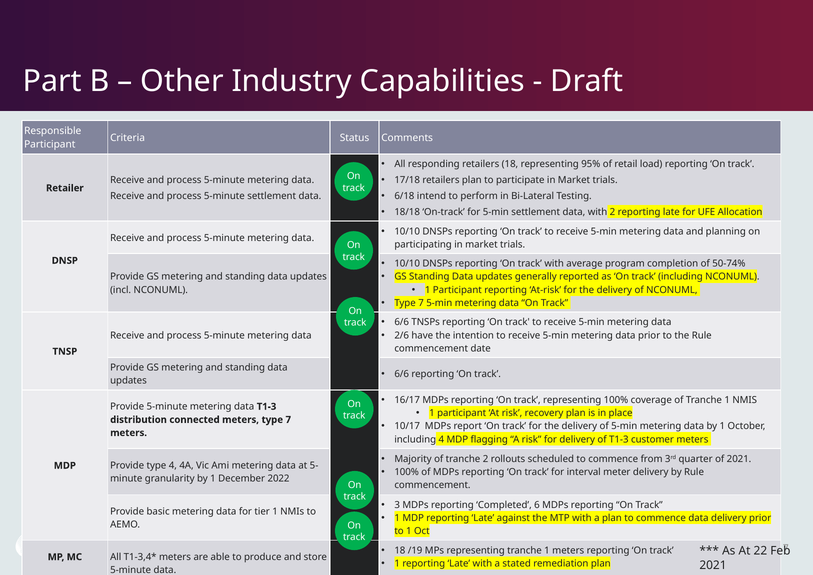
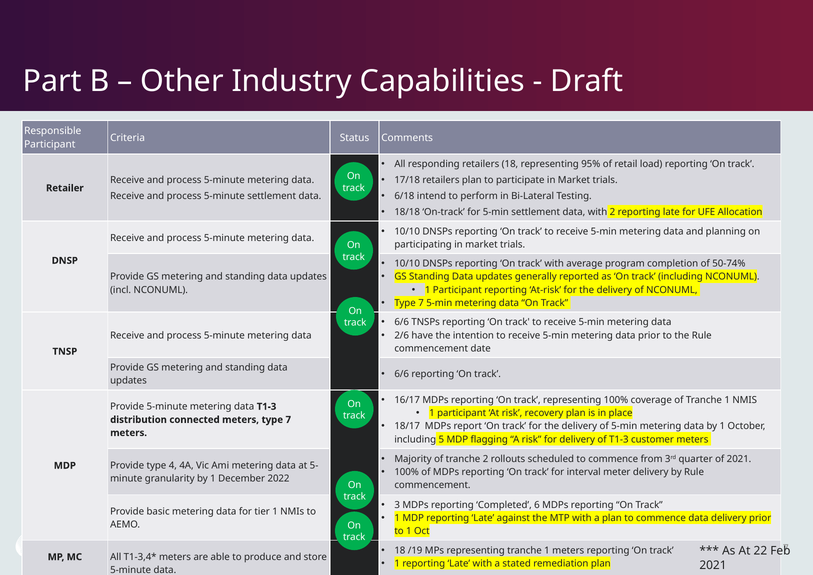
10/17: 10/17 -> 18/17
including 4: 4 -> 5
